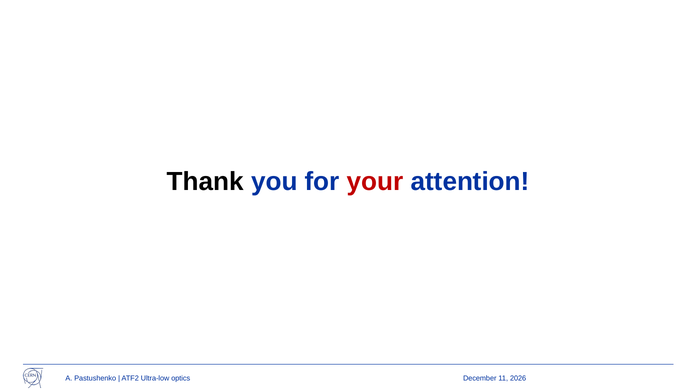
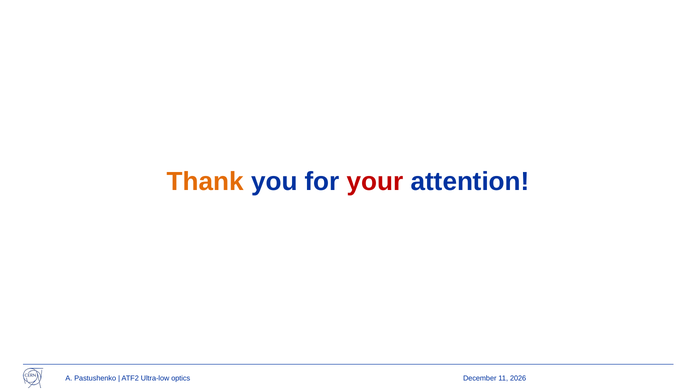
Thank colour: black -> orange
